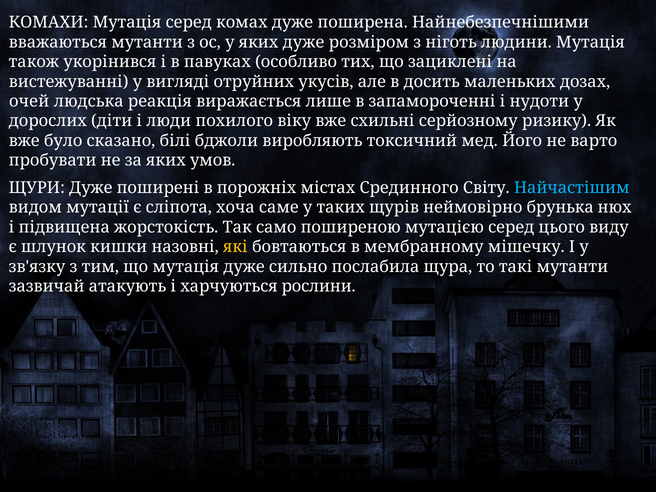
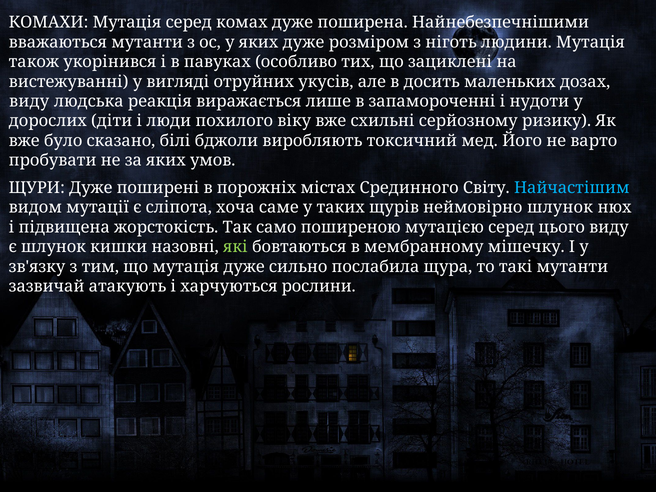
очей at (29, 101): очей -> виду
неймовірно брунька: брунька -> шлунок
які colour: yellow -> light green
